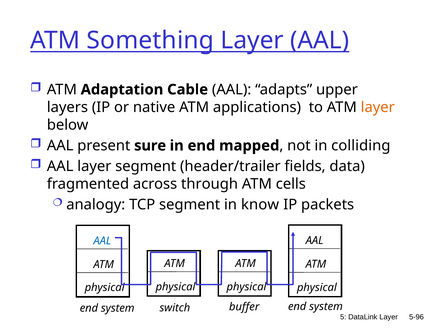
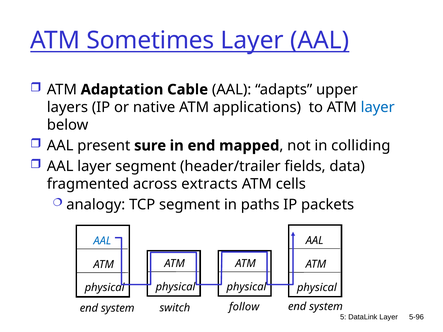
Something: Something -> Sometimes
layer at (378, 107) colour: orange -> blue
through: through -> extracts
know: know -> paths
buffer: buffer -> follow
